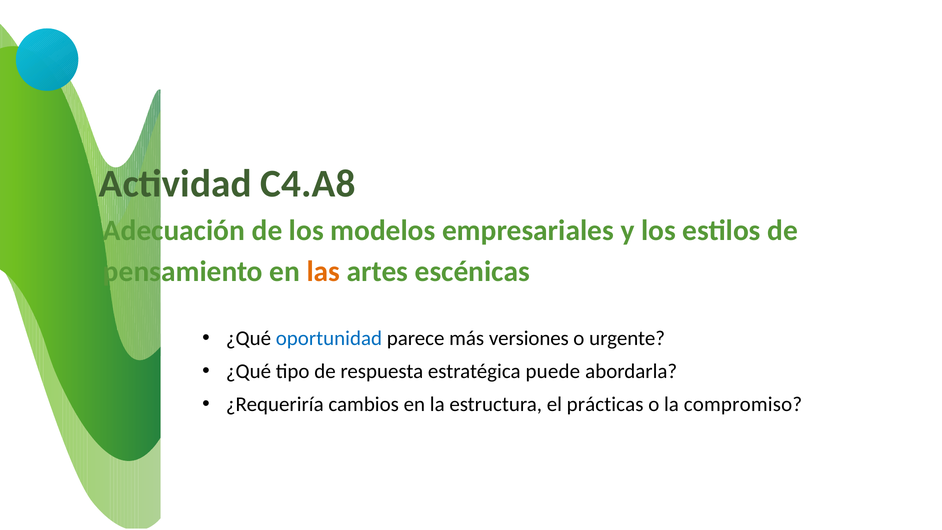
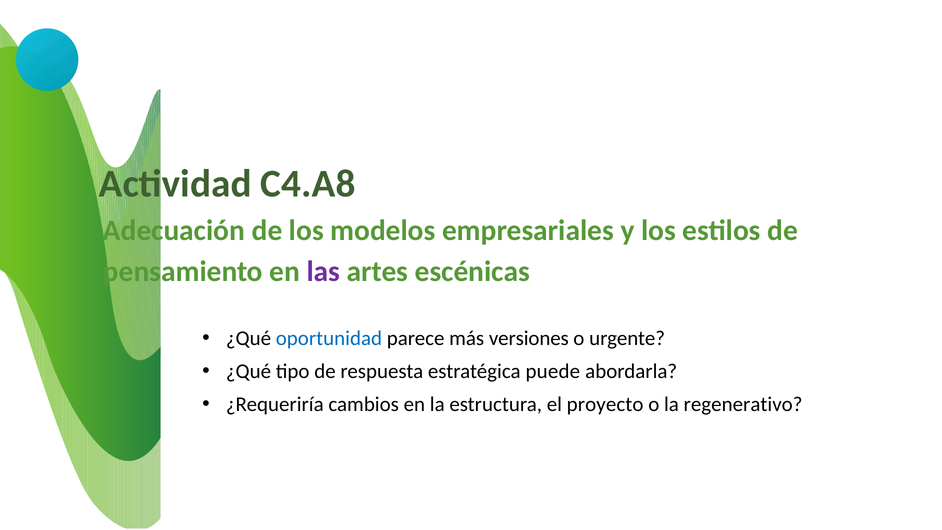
las colour: orange -> purple
prácticas: prácticas -> proyecto
compromiso: compromiso -> regenerativo
